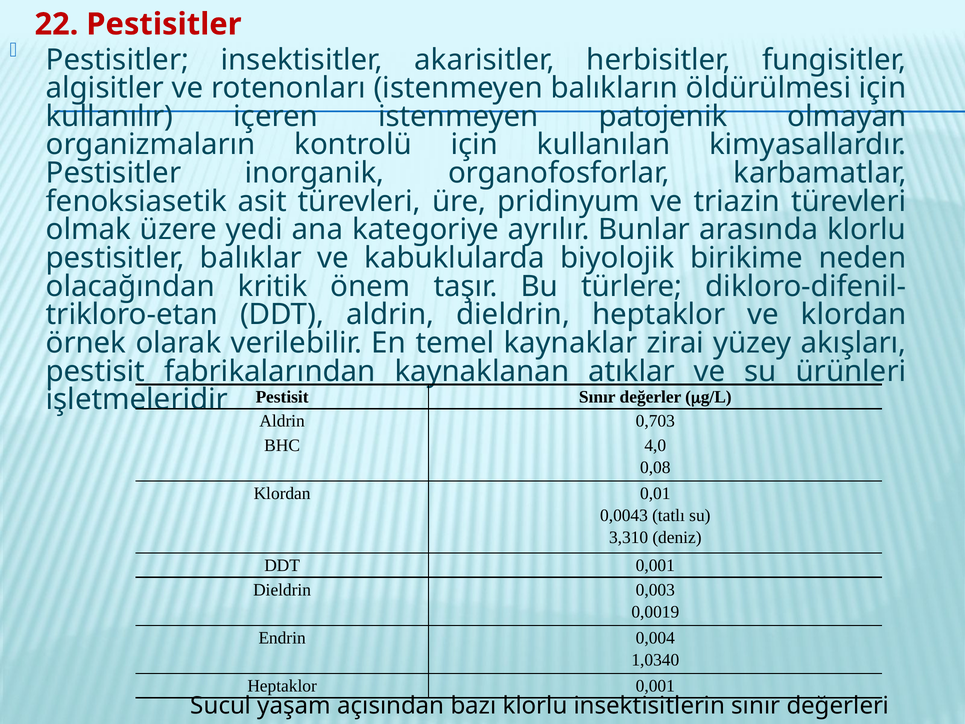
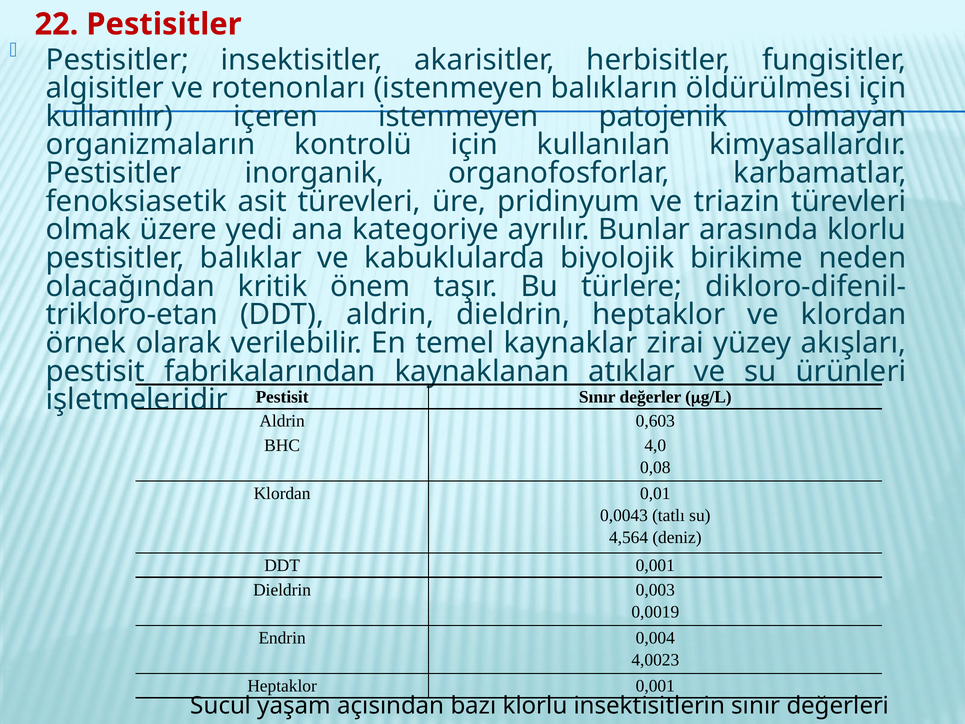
0,703: 0,703 -> 0,603
3,310: 3,310 -> 4,564
1,0340: 1,0340 -> 4,0023
